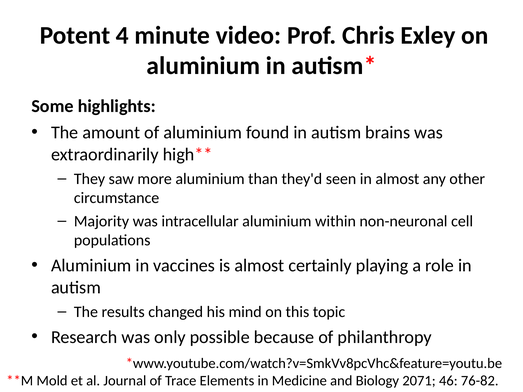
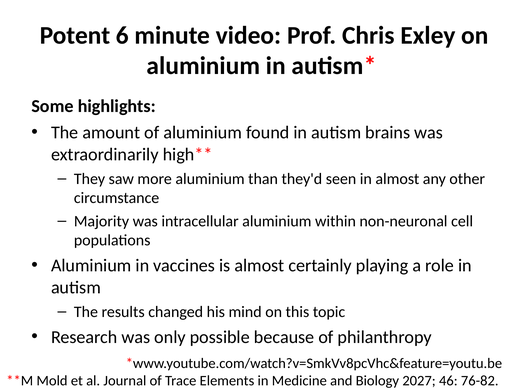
4: 4 -> 6
2071: 2071 -> 2027
